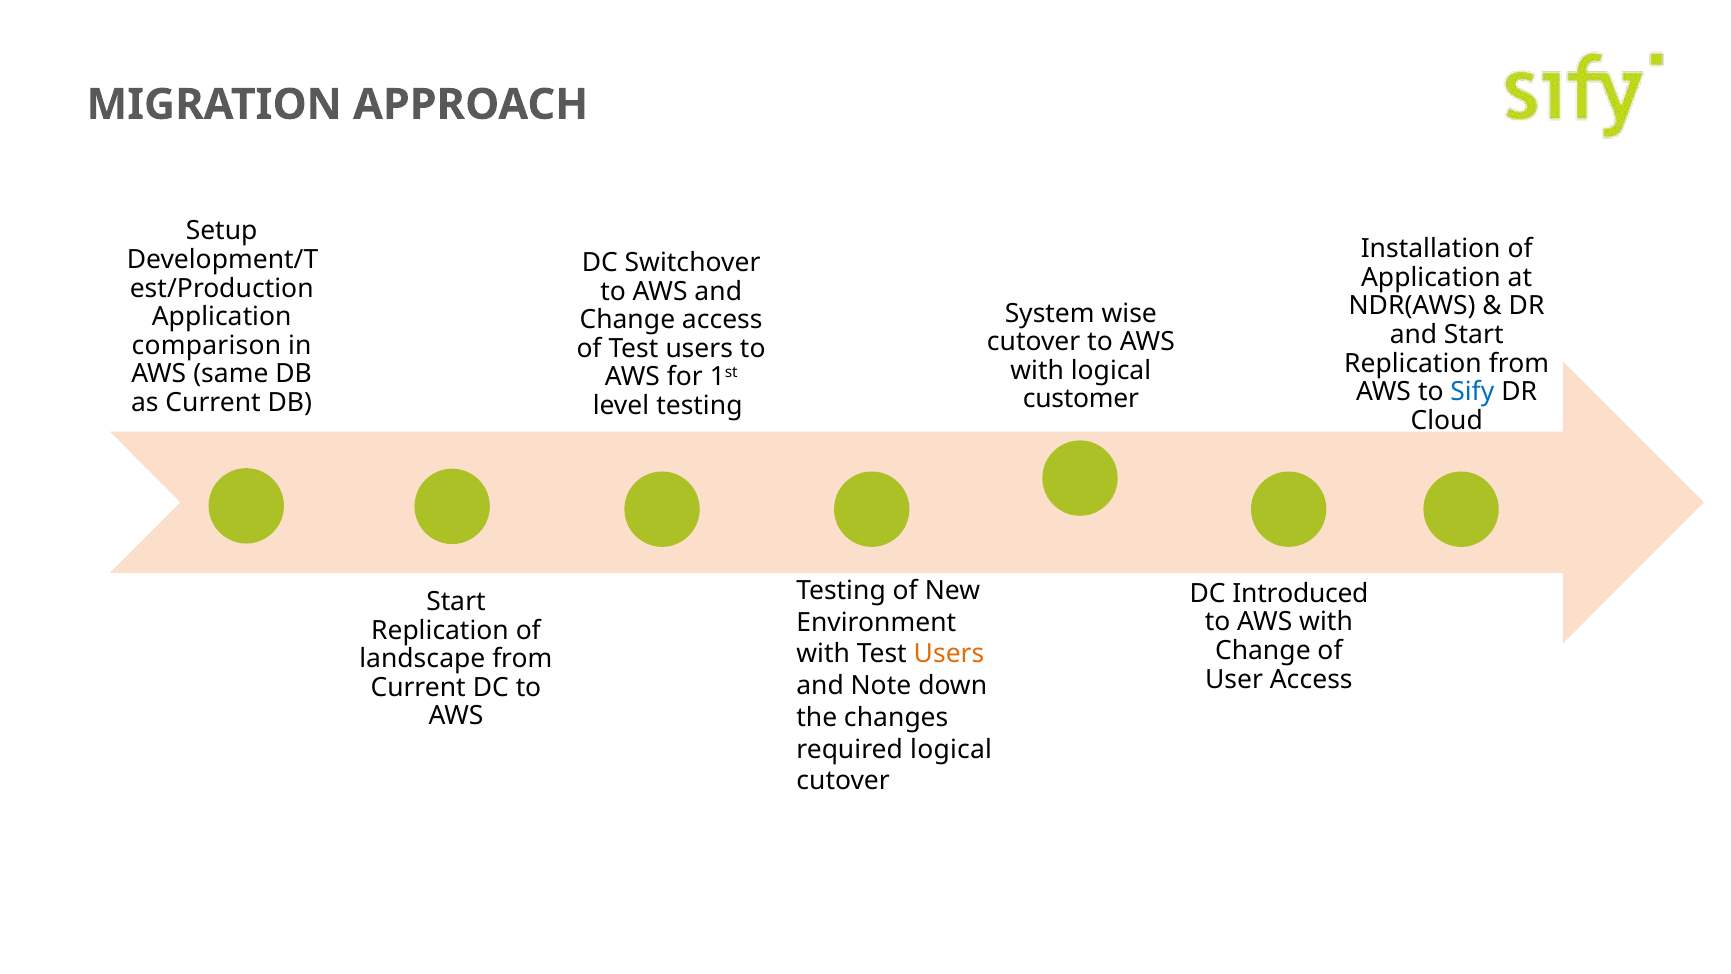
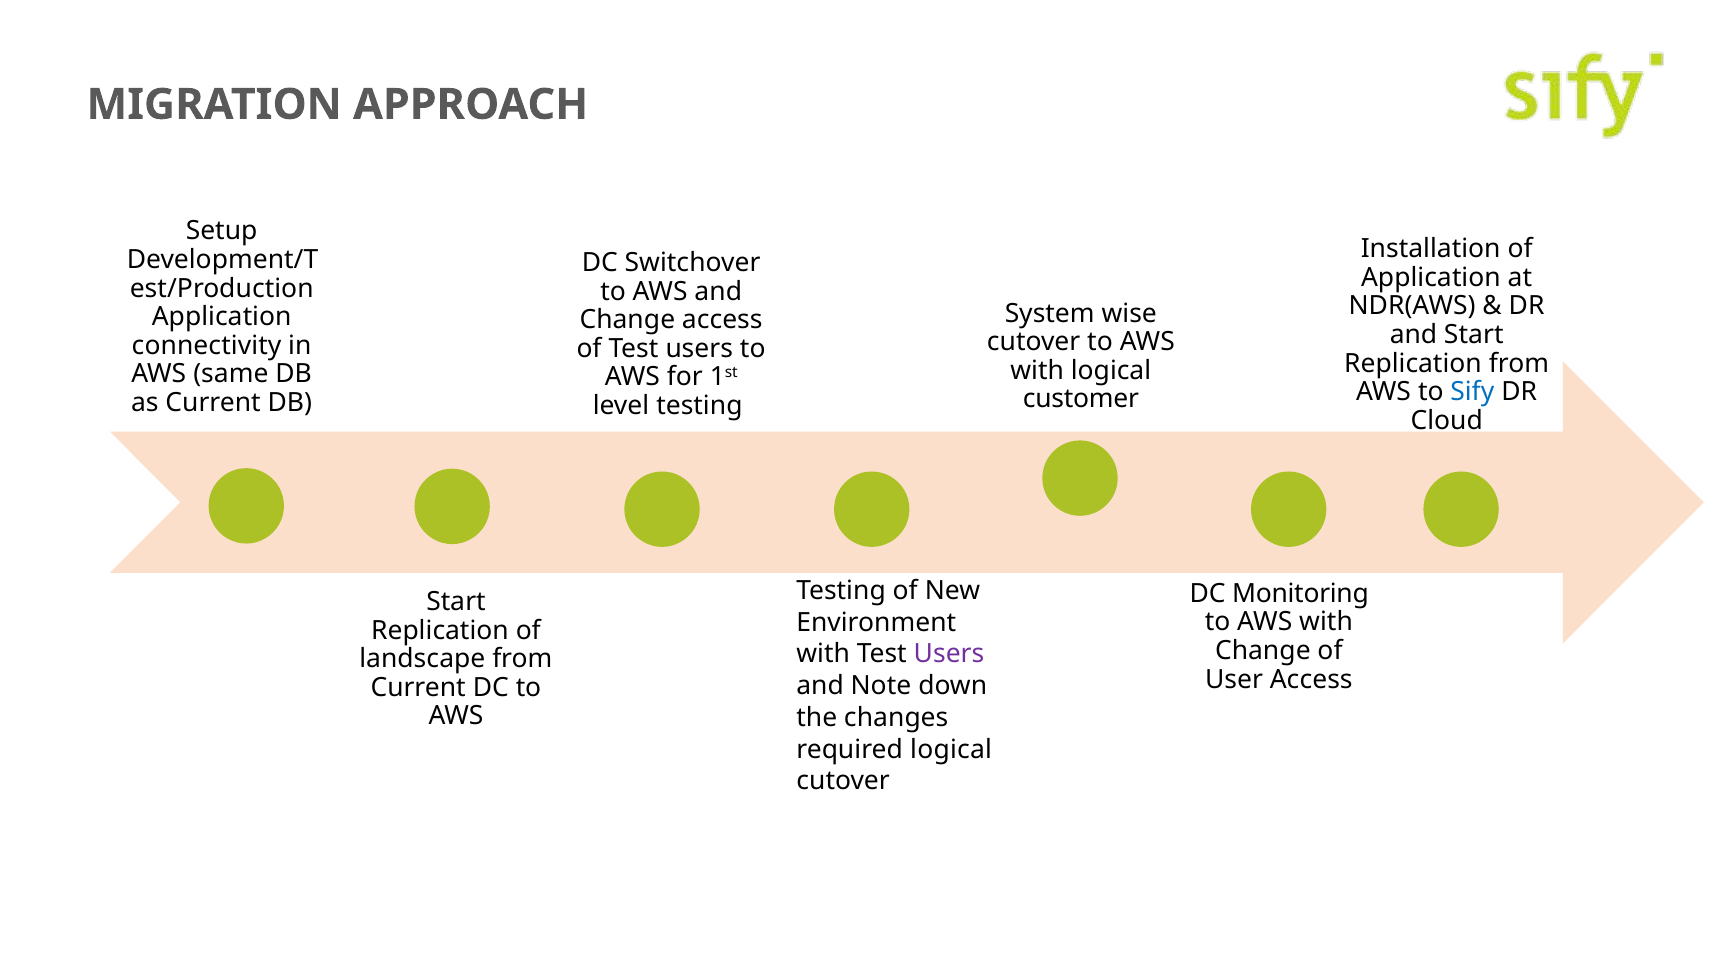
comparison: comparison -> connectivity
Introduced: Introduced -> Monitoring
Users at (949, 654) colour: orange -> purple
